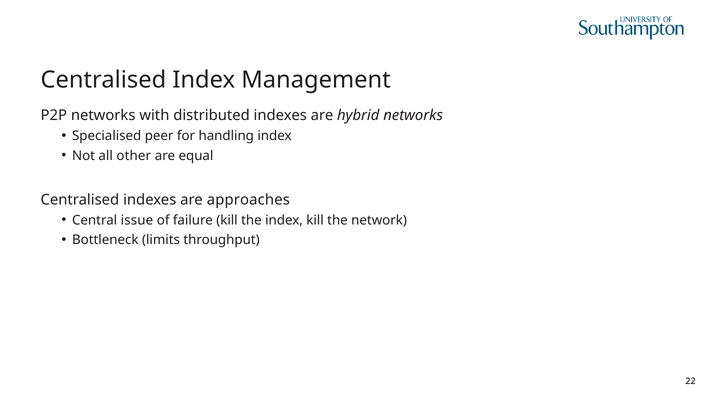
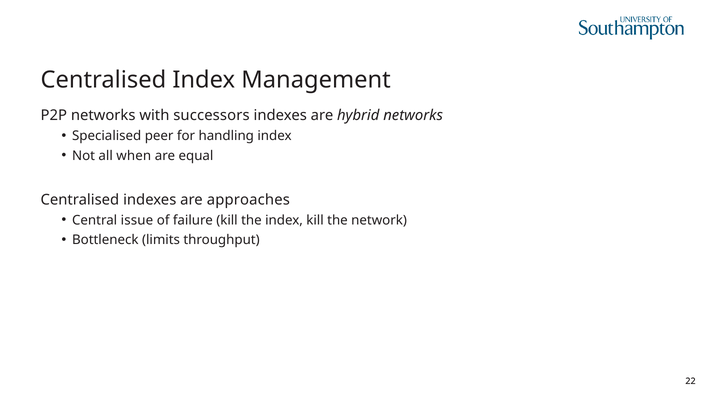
distributed: distributed -> successors
other: other -> when
